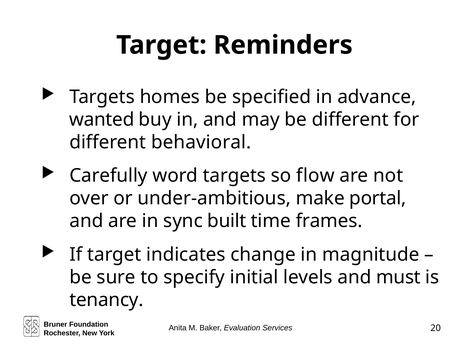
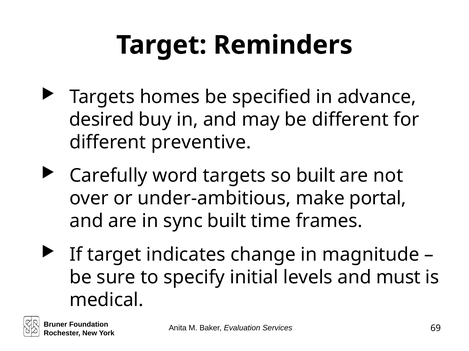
wanted: wanted -> desired
behavioral: behavioral -> preventive
so flow: flow -> built
tenancy: tenancy -> medical
20: 20 -> 69
